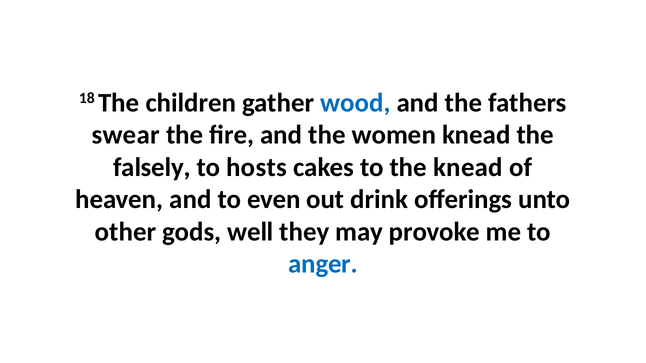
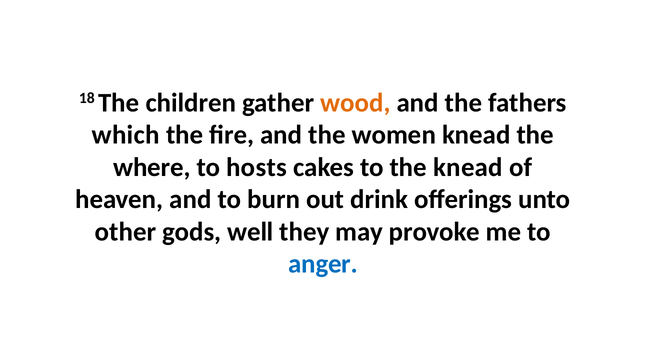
wood colour: blue -> orange
swear: swear -> which
falsely: falsely -> where
even: even -> burn
